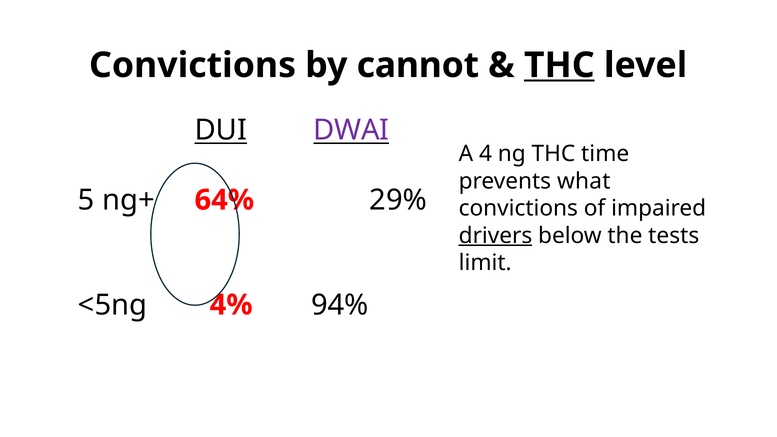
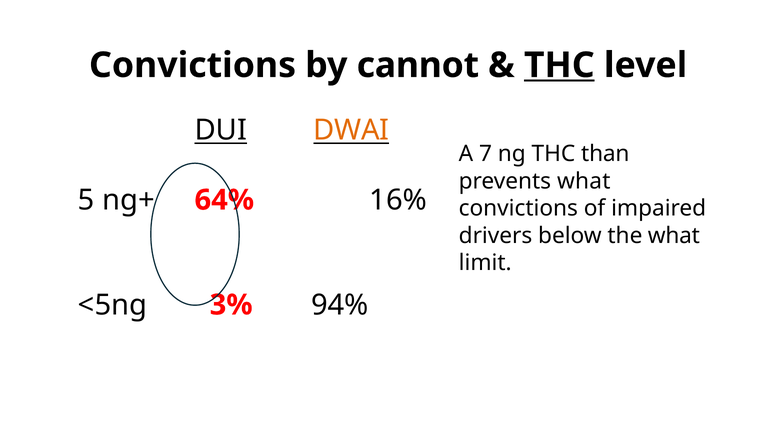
DWAI colour: purple -> orange
4: 4 -> 7
time: time -> than
29%: 29% -> 16%
drivers underline: present -> none
the tests: tests -> what
4%: 4% -> 3%
